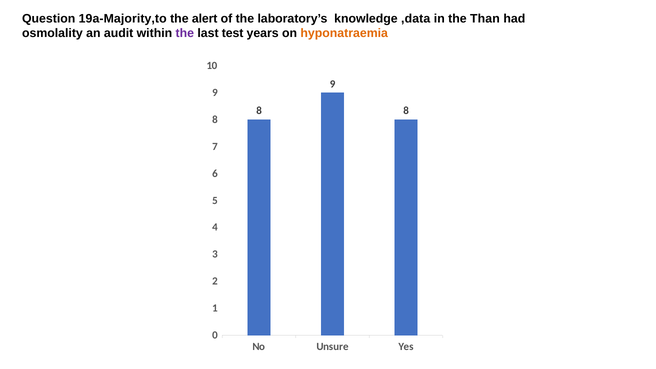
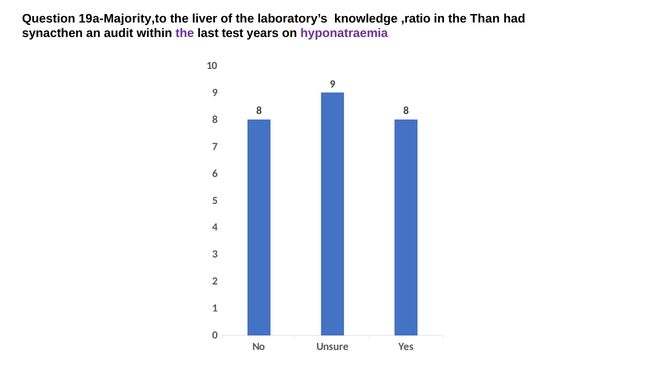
alert: alert -> liver
,data: ,data -> ,ratio
osmolality: osmolality -> synacthen
hyponatraemia colour: orange -> purple
